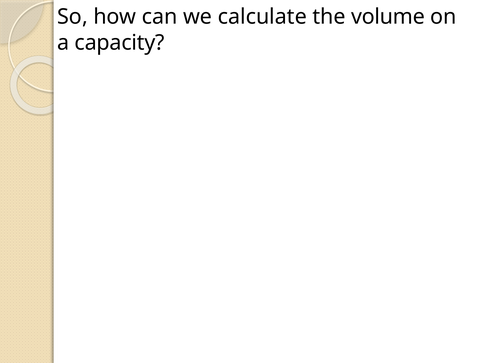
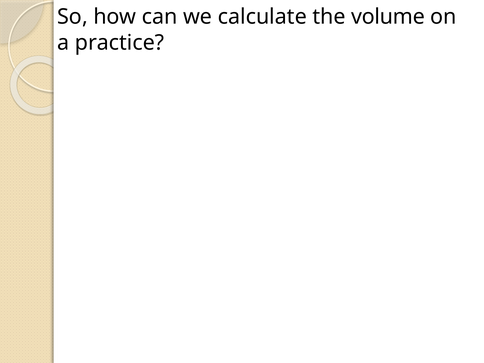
capacity: capacity -> practice
